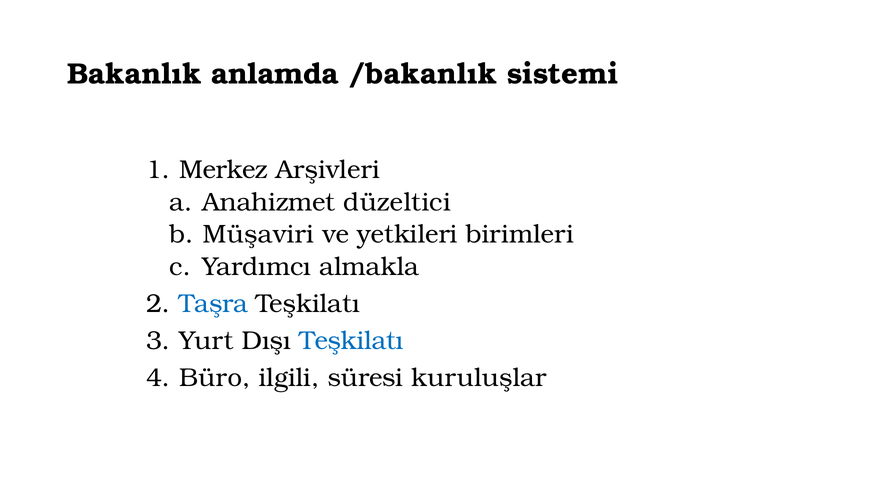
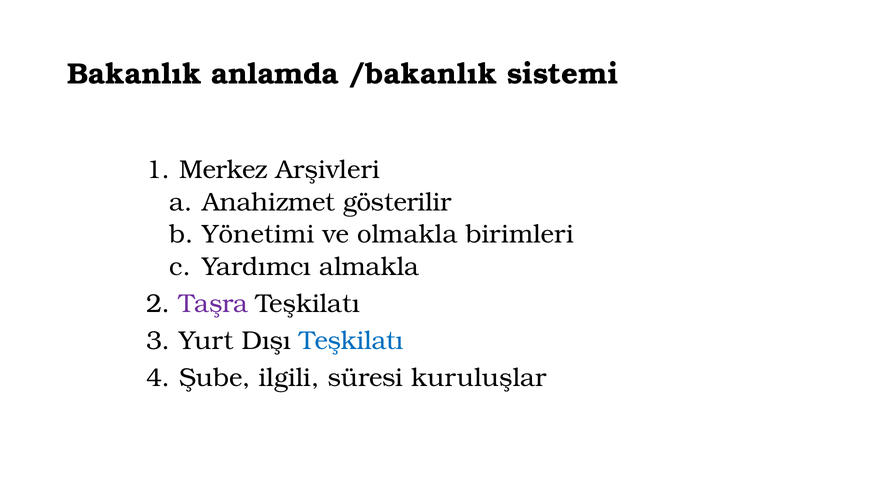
düzeltici: düzeltici -> gösterilir
Müşaviri: Müşaviri -> Yönetimi
yetkileri: yetkileri -> olmakla
Taşra colour: blue -> purple
Büro: Büro -> Şube
